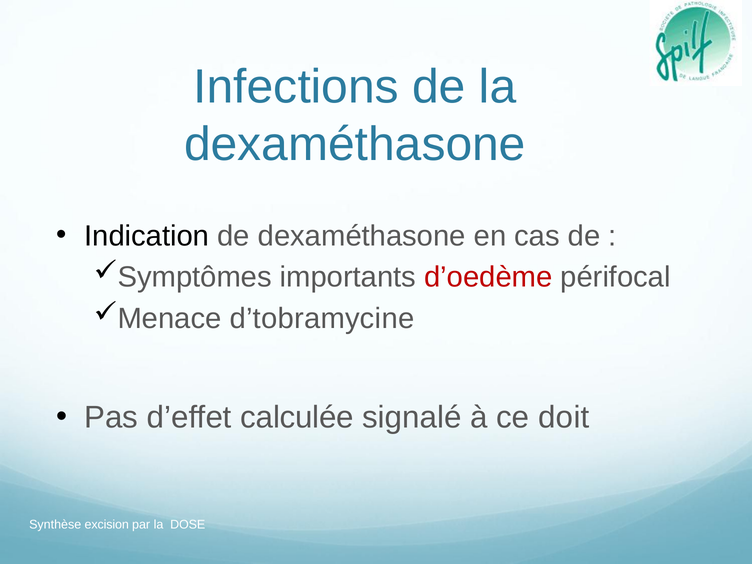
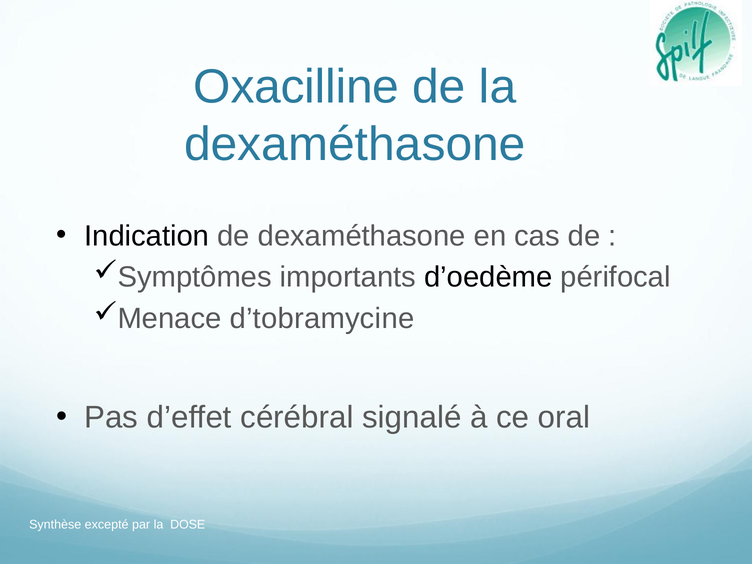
Infections: Infections -> Oxacilline
d’oedème colour: red -> black
calculée: calculée -> cérébral
doit: doit -> oral
excision: excision -> excepté
